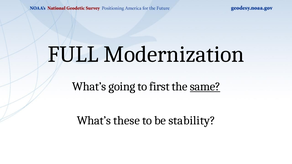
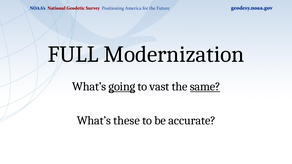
going underline: none -> present
first: first -> vast
stability: stability -> accurate
